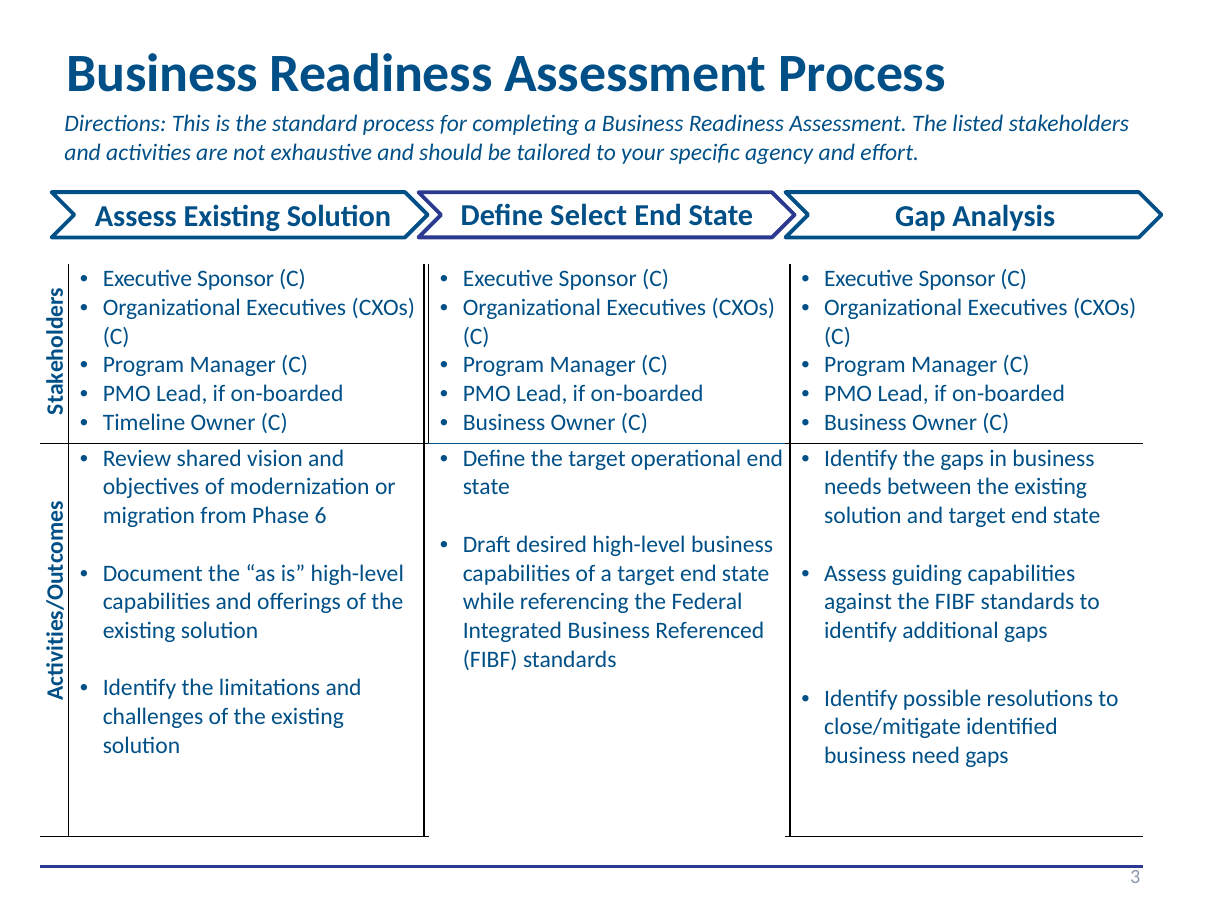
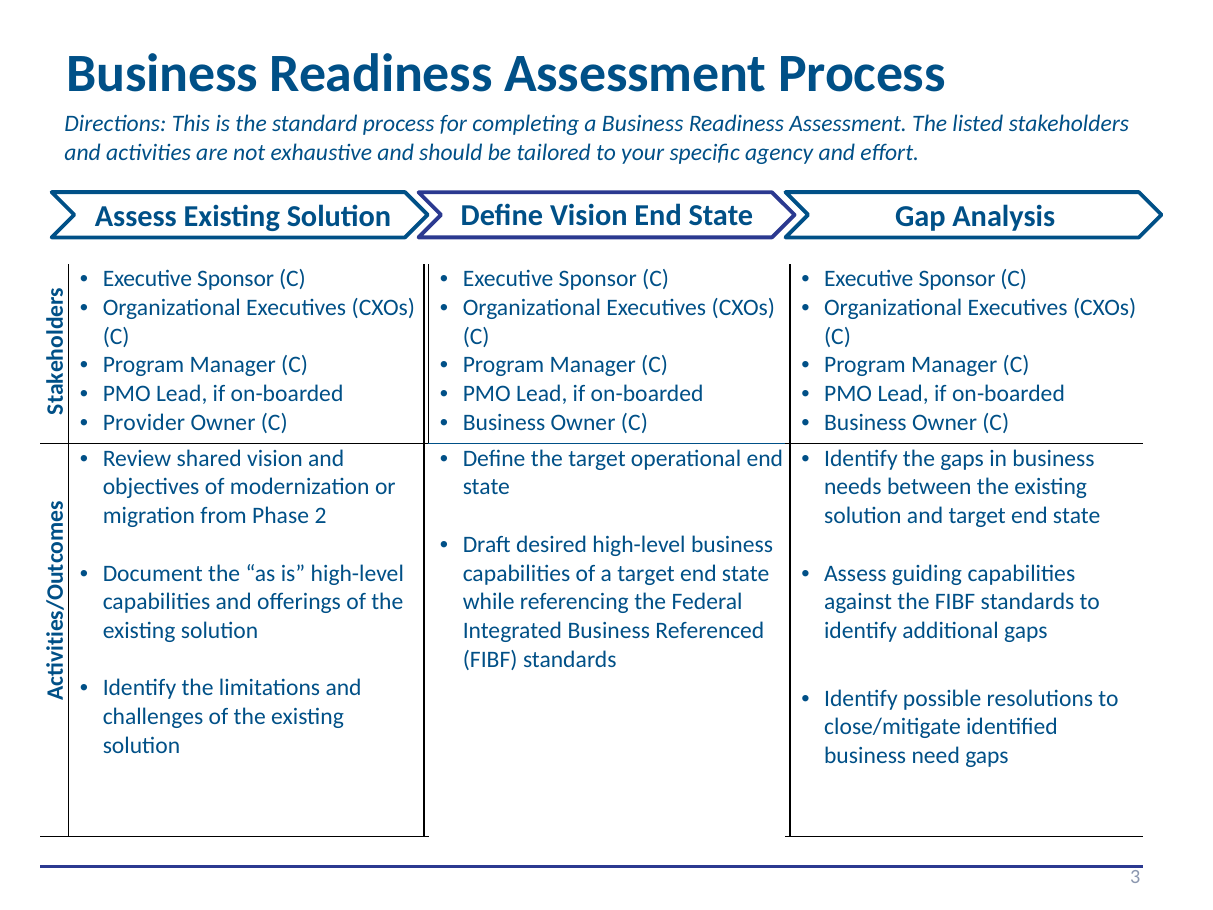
Define Select: Select -> Vision
Timeline: Timeline -> Provider
6: 6 -> 2
